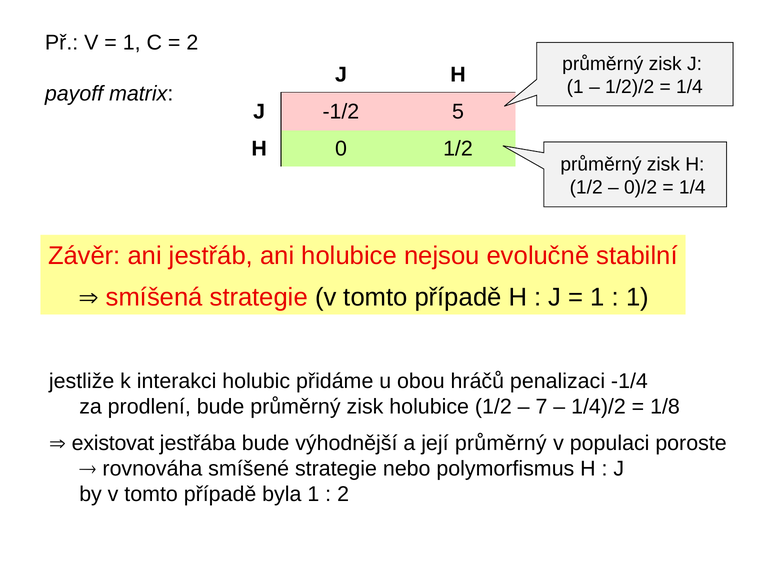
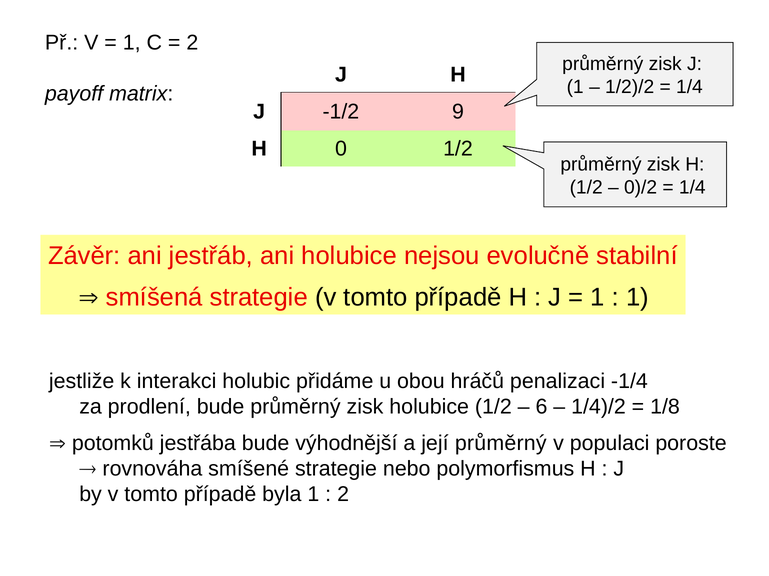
5: 5 -> 9
7: 7 -> 6
existovat: existovat -> potomků
